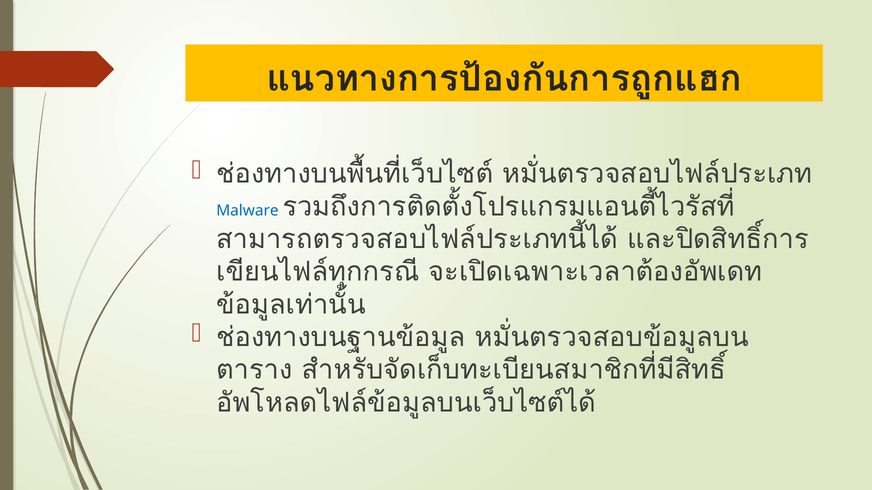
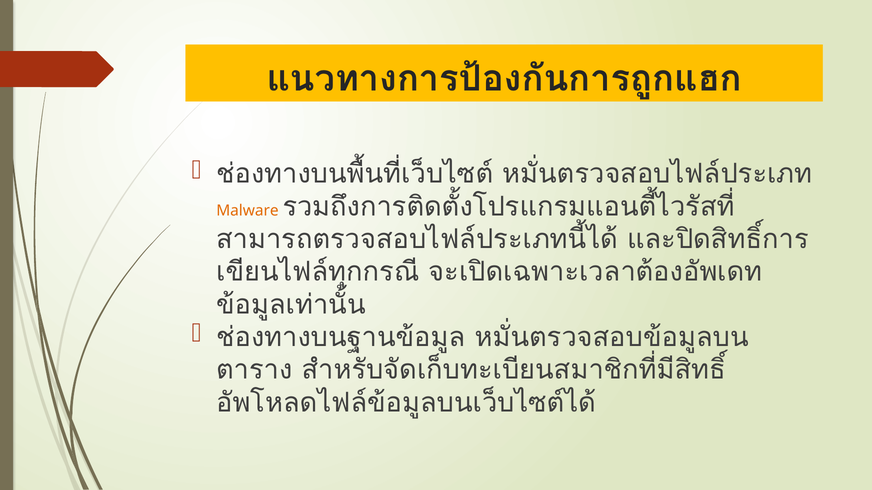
Malware colour: blue -> orange
